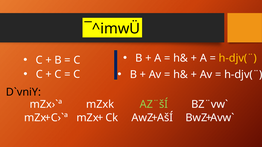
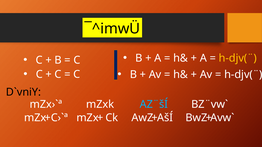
AZ¨šÍ colour: light green -> light blue
